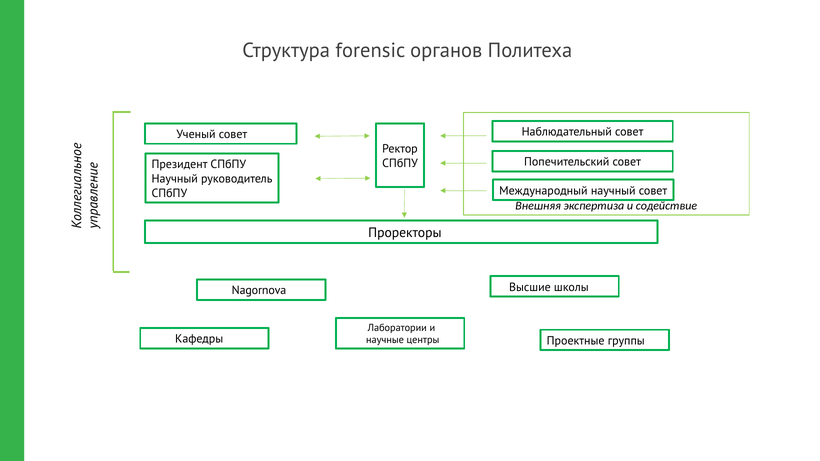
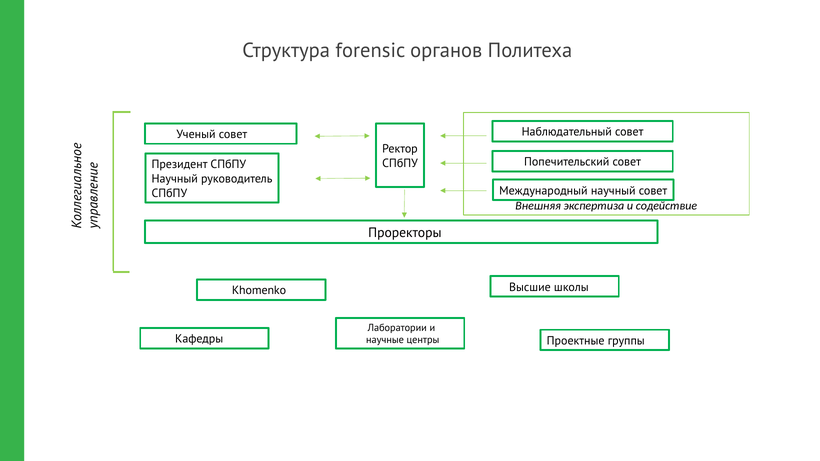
Nagornova: Nagornova -> Khomenko
